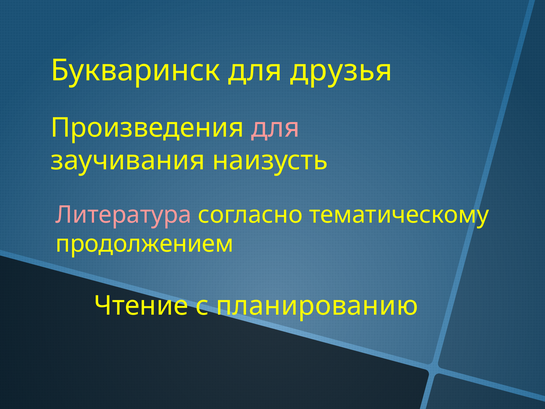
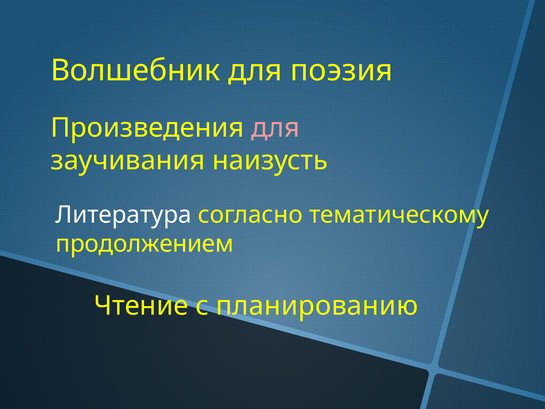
Букваринск: Букваринск -> Волшебник
друзья: друзья -> поэзия
Литература colour: pink -> white
